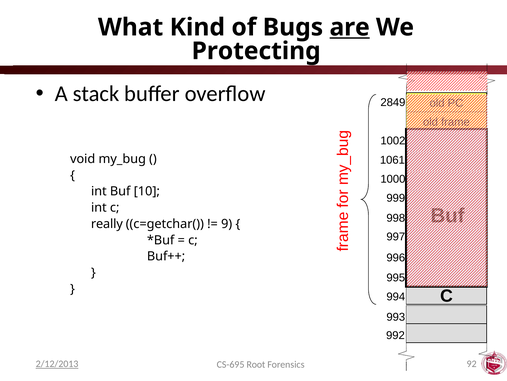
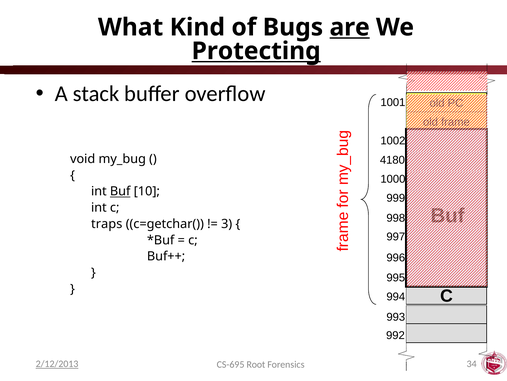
Protecting underline: none -> present
2849: 2849 -> 1001
1061: 1061 -> 4180
Buf at (120, 191) underline: none -> present
really: really -> traps
9: 9 -> 3
92: 92 -> 34
